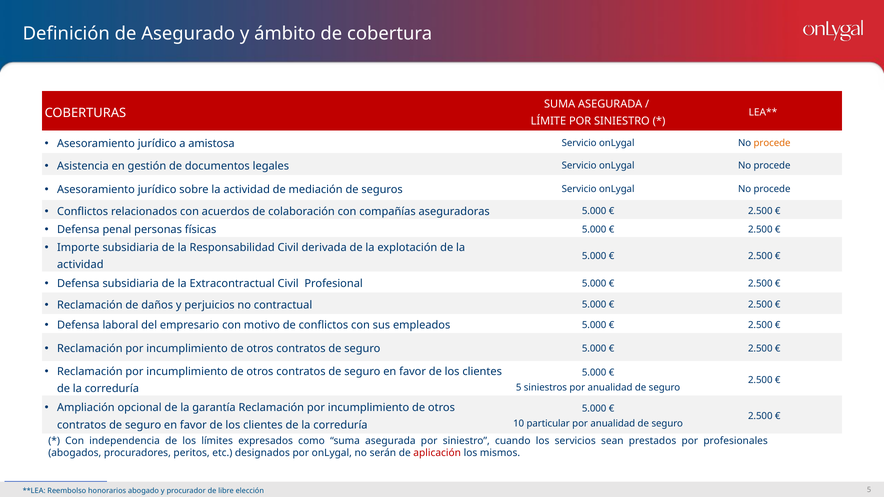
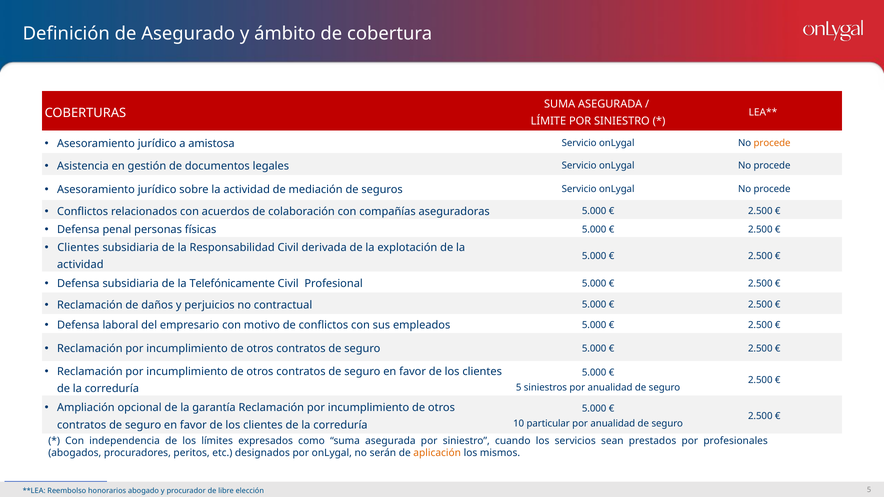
Importe at (78, 248): Importe -> Clientes
Extracontractual: Extracontractual -> Telefónicamente
aplicación colour: red -> orange
